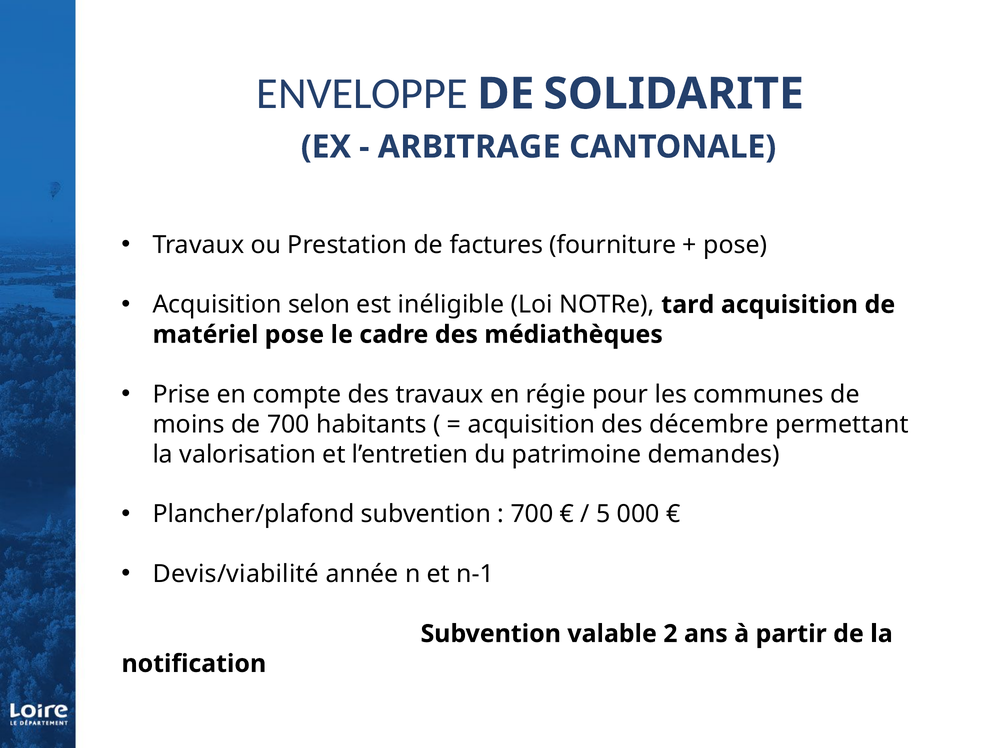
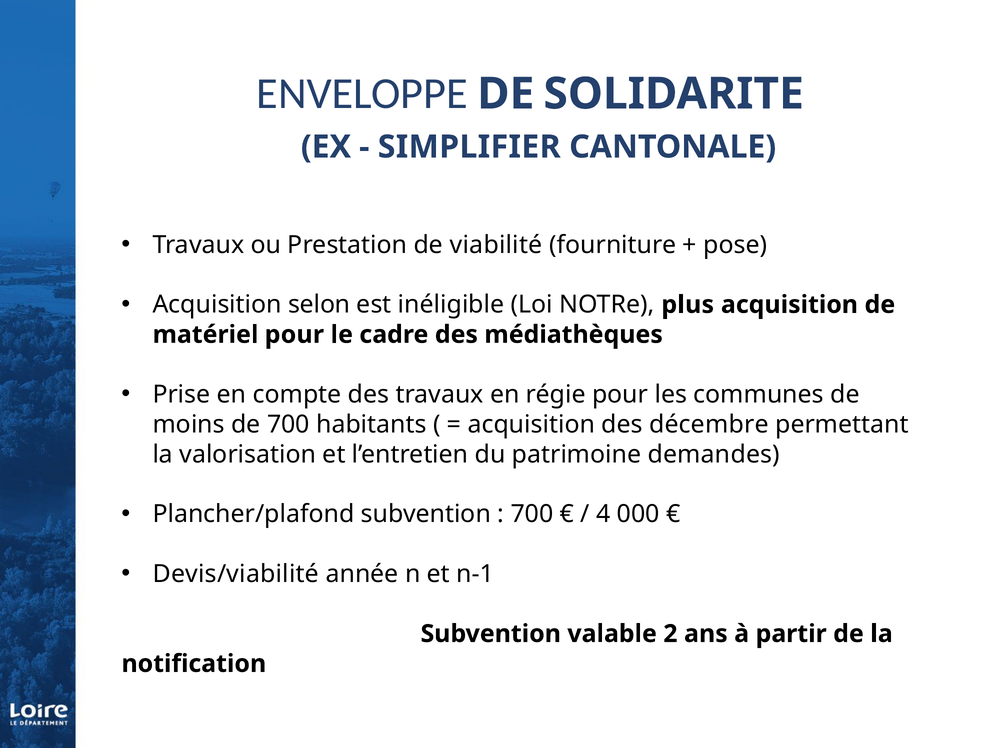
ARBITRAGE: ARBITRAGE -> SIMPLIFIER
factures: factures -> viabilité
tard: tard -> plus
matériel pose: pose -> pour
5: 5 -> 4
